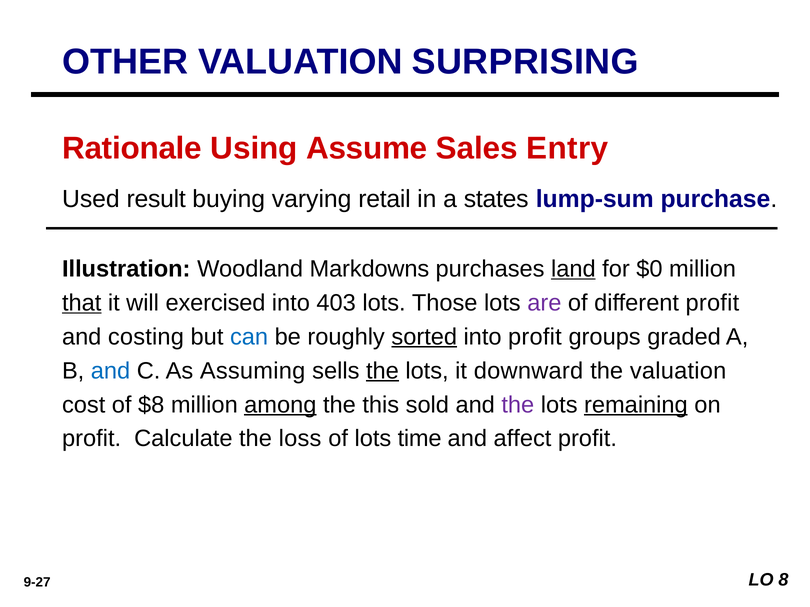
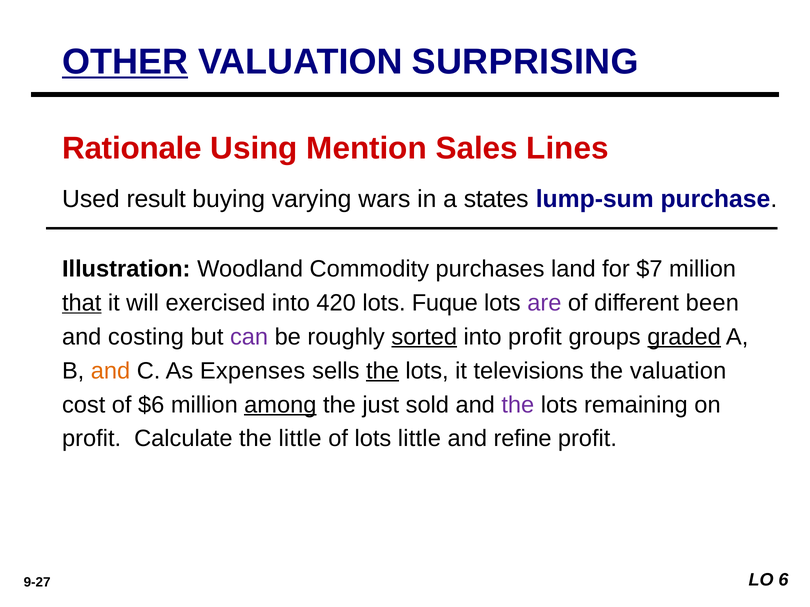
OTHER underline: none -> present
Assume: Assume -> Mention
Entry: Entry -> Lines
retail: retail -> wars
Markdowns: Markdowns -> Commodity
land underline: present -> none
$0: $0 -> $7
403: 403 -> 420
Those: Those -> Fuque
different profit: profit -> been
can colour: blue -> purple
graded underline: none -> present
and at (111, 371) colour: blue -> orange
Assuming: Assuming -> Expenses
downward: downward -> televisions
$8: $8 -> $6
this: this -> just
remaining underline: present -> none
the loss: loss -> little
lots time: time -> little
affect: affect -> refine
8: 8 -> 6
